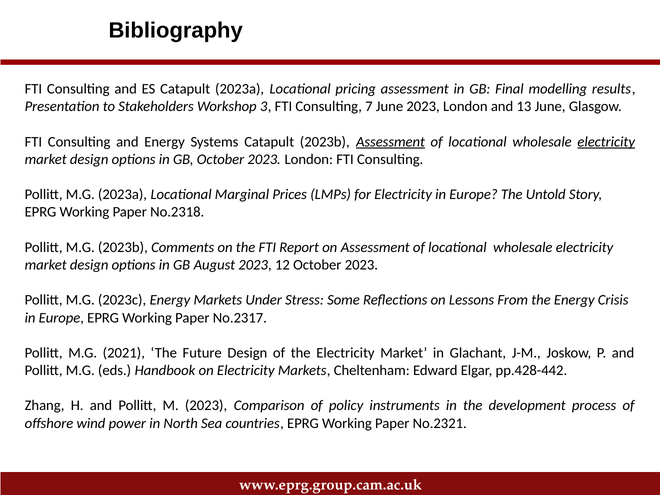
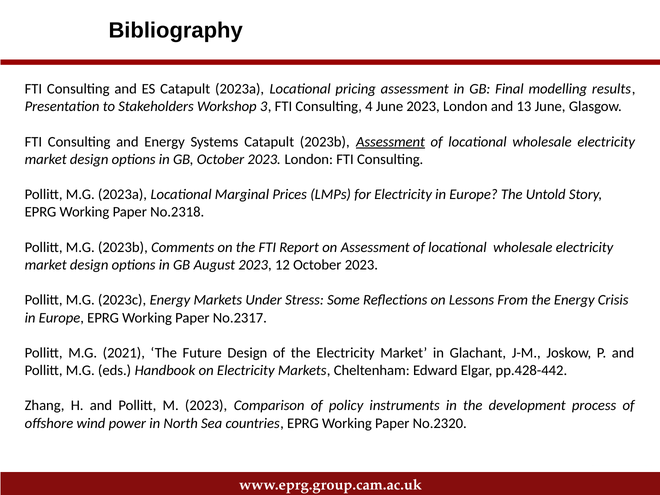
7: 7 -> 4
electricity at (606, 142) underline: present -> none
No.2321: No.2321 -> No.2320
